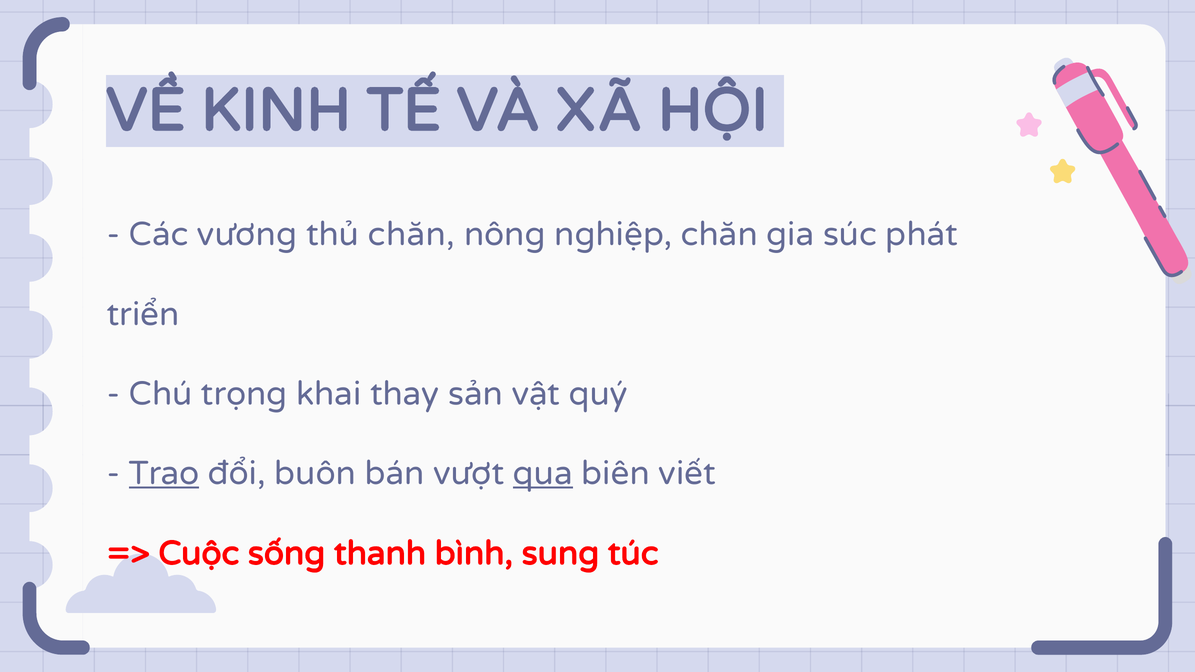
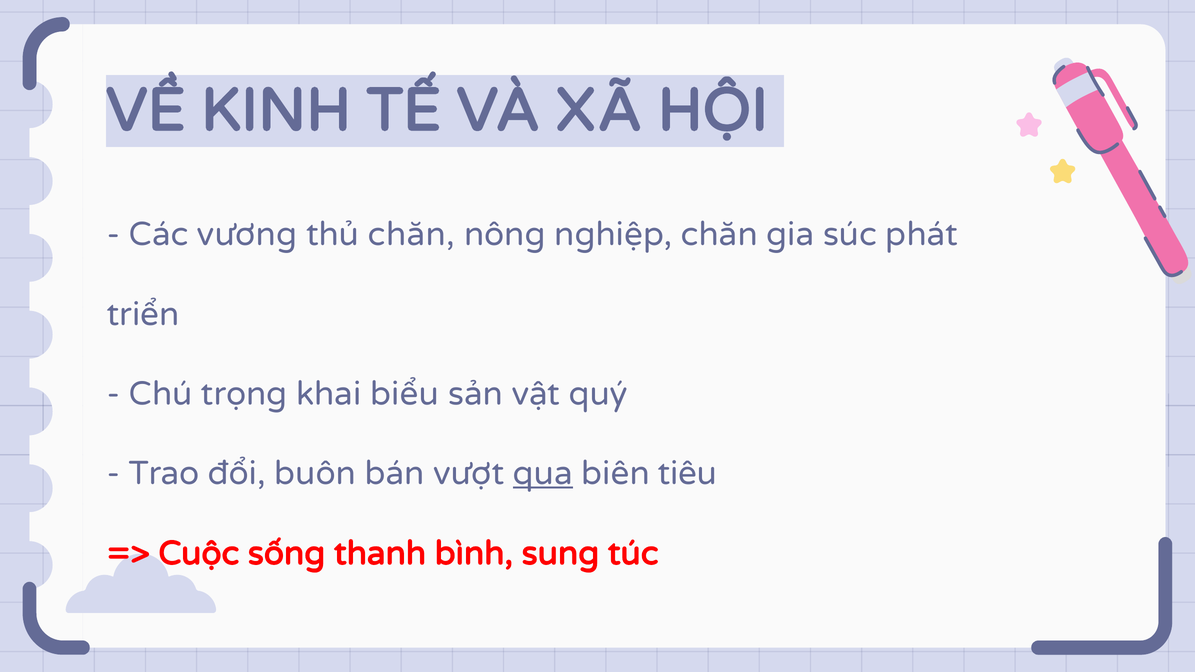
thay: thay -> biểu
Trao underline: present -> none
viết: viết -> tiêu
